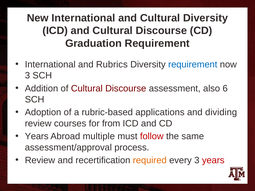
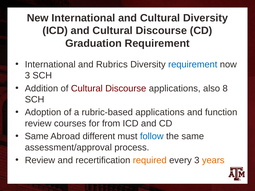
Discourse assessment: assessment -> applications
6: 6 -> 8
dividing: dividing -> function
Years at (37, 136): Years -> Same
multiple: multiple -> different
follow colour: red -> blue
years at (213, 160) colour: red -> orange
